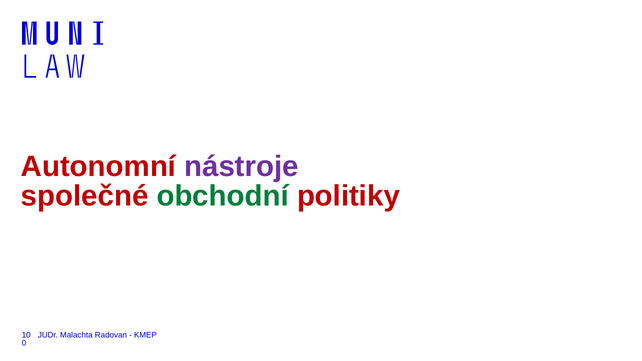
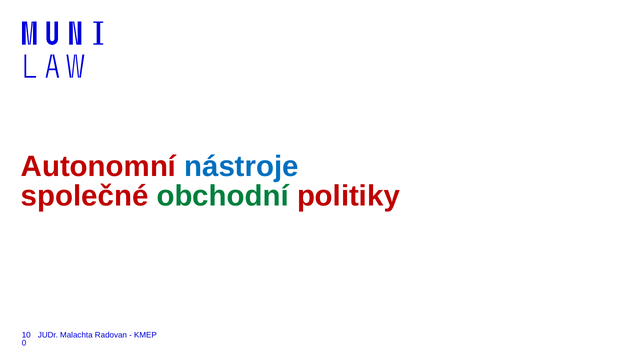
nástroje colour: purple -> blue
